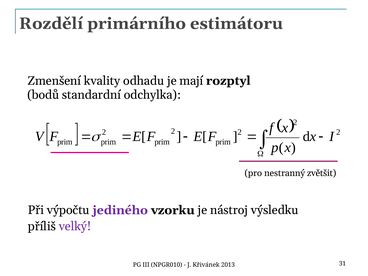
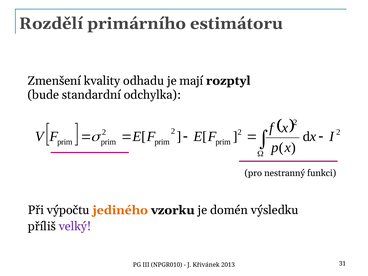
bodů: bodů -> bude
zvětšit: zvětšit -> funkci
jediného colour: purple -> orange
nástroj: nástroj -> domén
